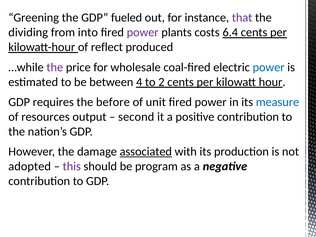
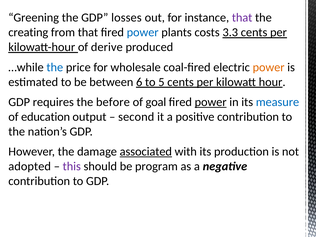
fueled: fueled -> losses
dividing: dividing -> creating
from into: into -> that
power at (143, 32) colour: purple -> blue
6.4: 6.4 -> 3.3
reflect: reflect -> derive
the at (55, 67) colour: purple -> blue
power at (269, 67) colour: blue -> orange
4: 4 -> 6
2: 2 -> 5
unit: unit -> goal
power at (211, 102) underline: none -> present
resources: resources -> education
